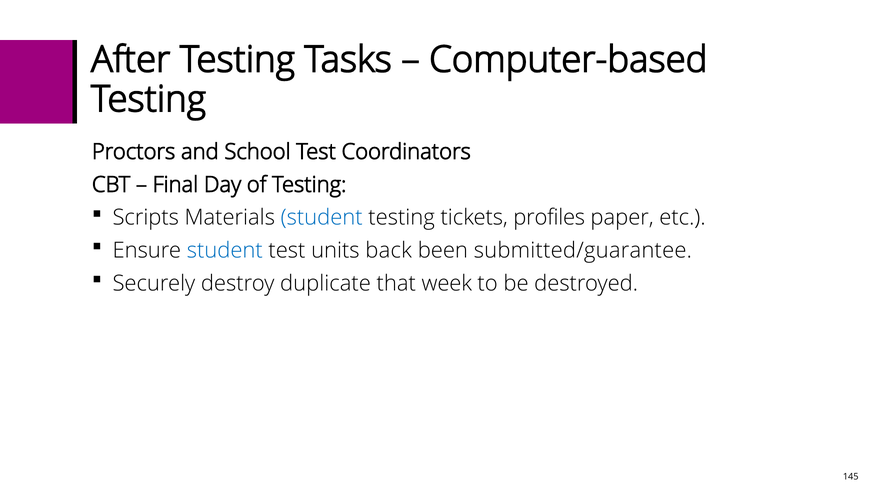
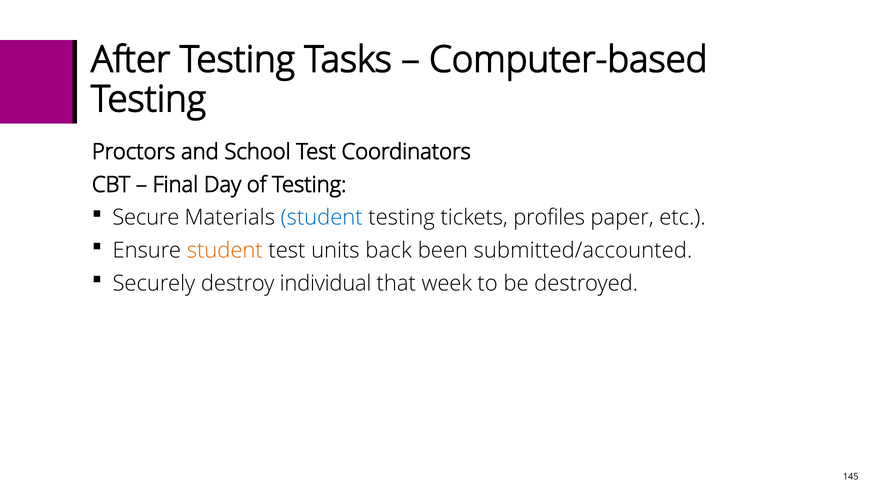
Scripts: Scripts -> Secure
student at (225, 250) colour: blue -> orange
submitted/guarantee: submitted/guarantee -> submitted/accounted
duplicate: duplicate -> individual
